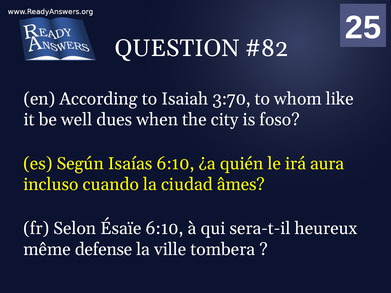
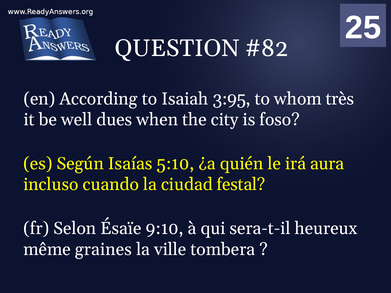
3:70: 3:70 -> 3:95
like: like -> très
Isaías 6:10: 6:10 -> 5:10
âmes: âmes -> festal
Ésaïe 6:10: 6:10 -> 9:10
defense: defense -> graines
